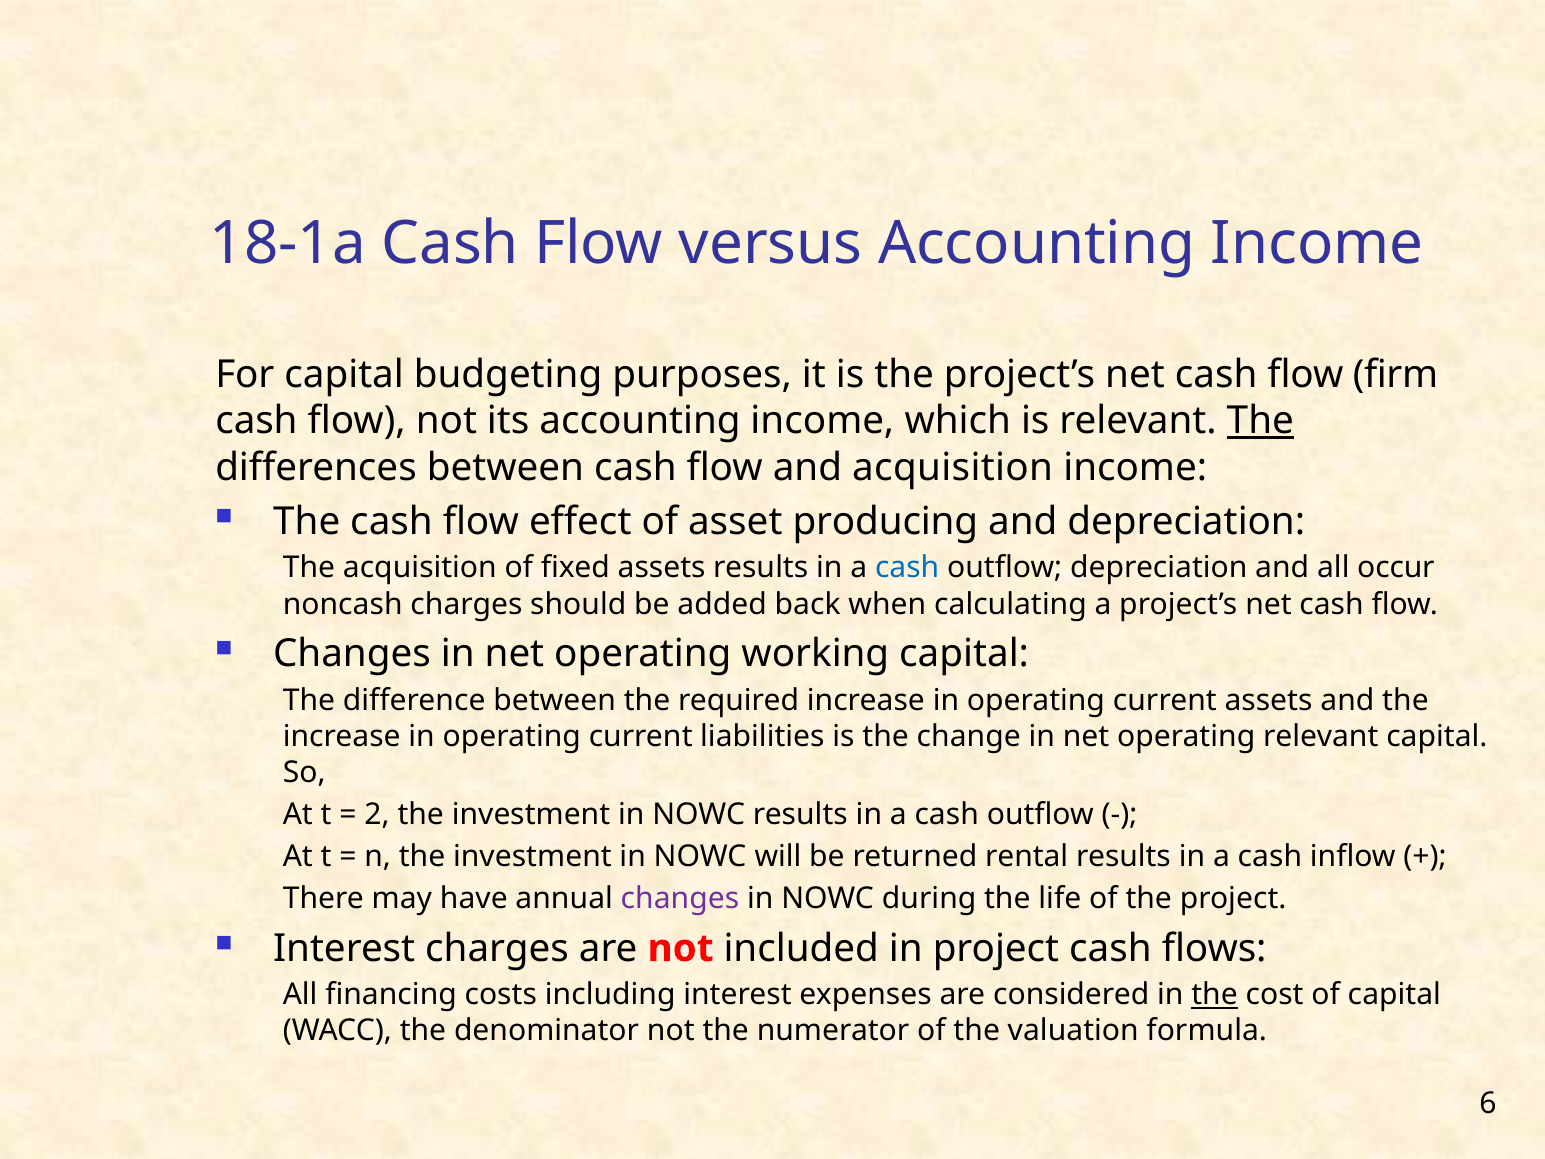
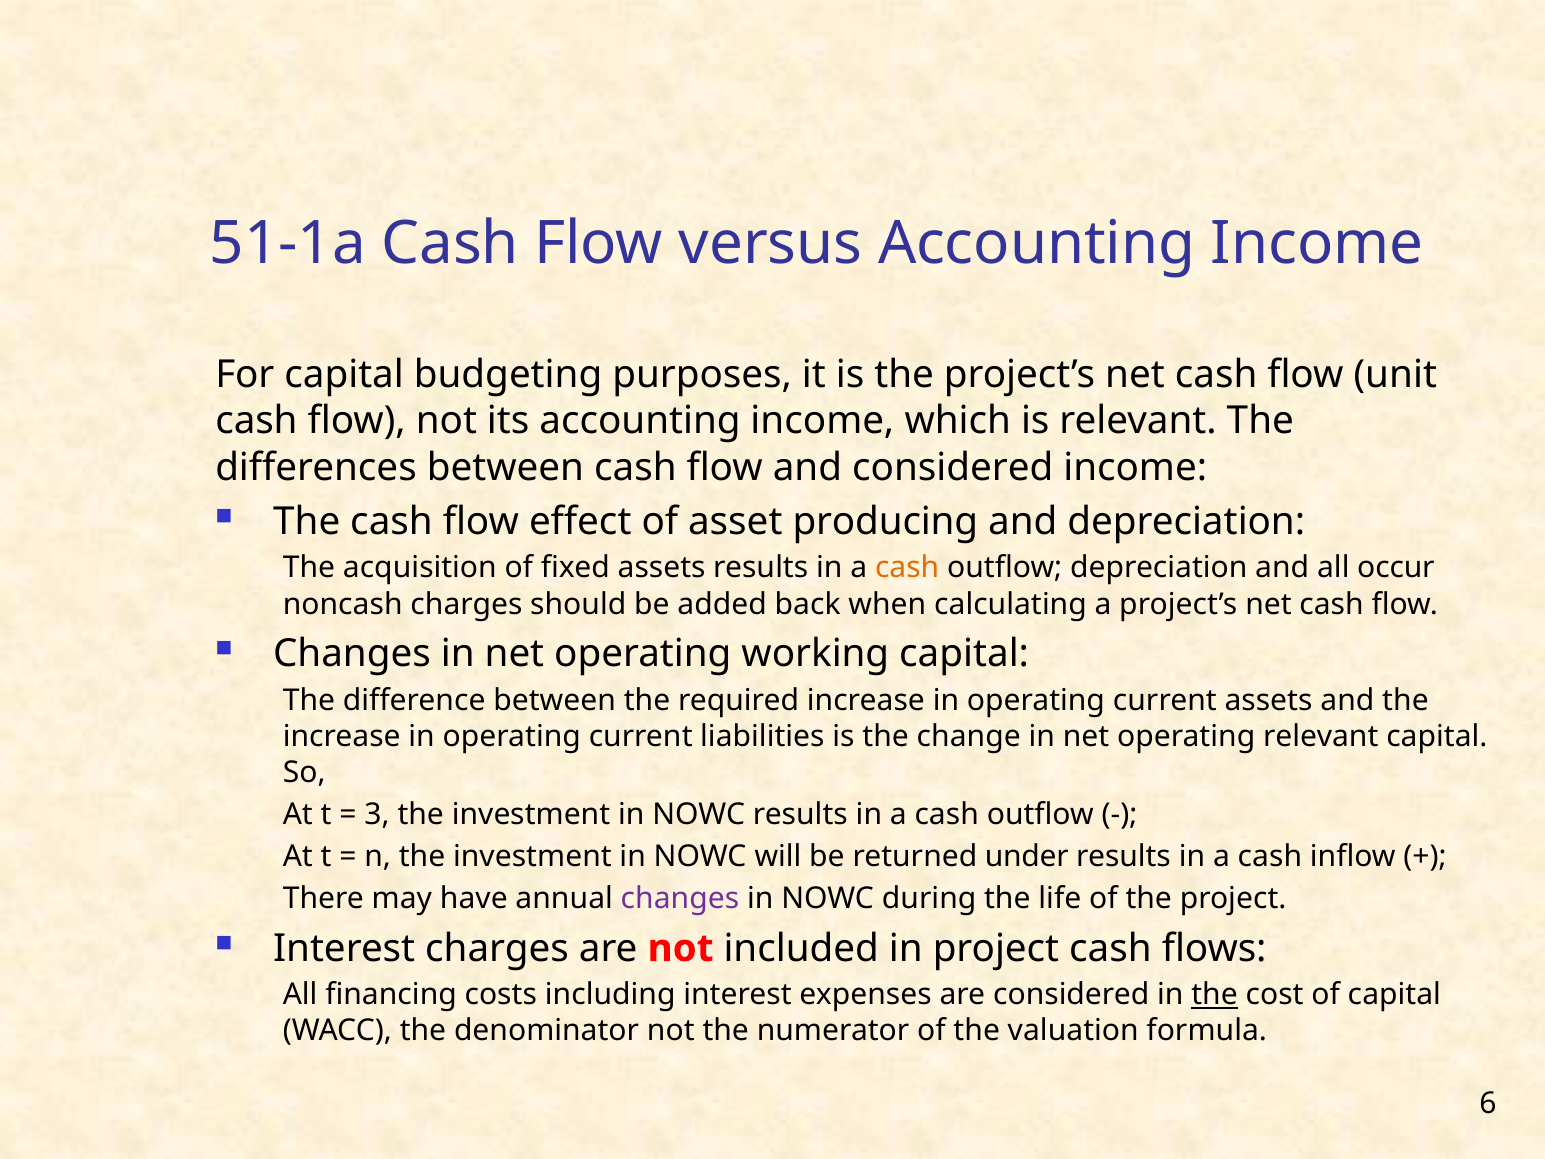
18-1a: 18-1a -> 51-1a
firm: firm -> unit
The at (1260, 421) underline: present -> none
and acquisition: acquisition -> considered
cash at (907, 568) colour: blue -> orange
2: 2 -> 3
rental: rental -> under
